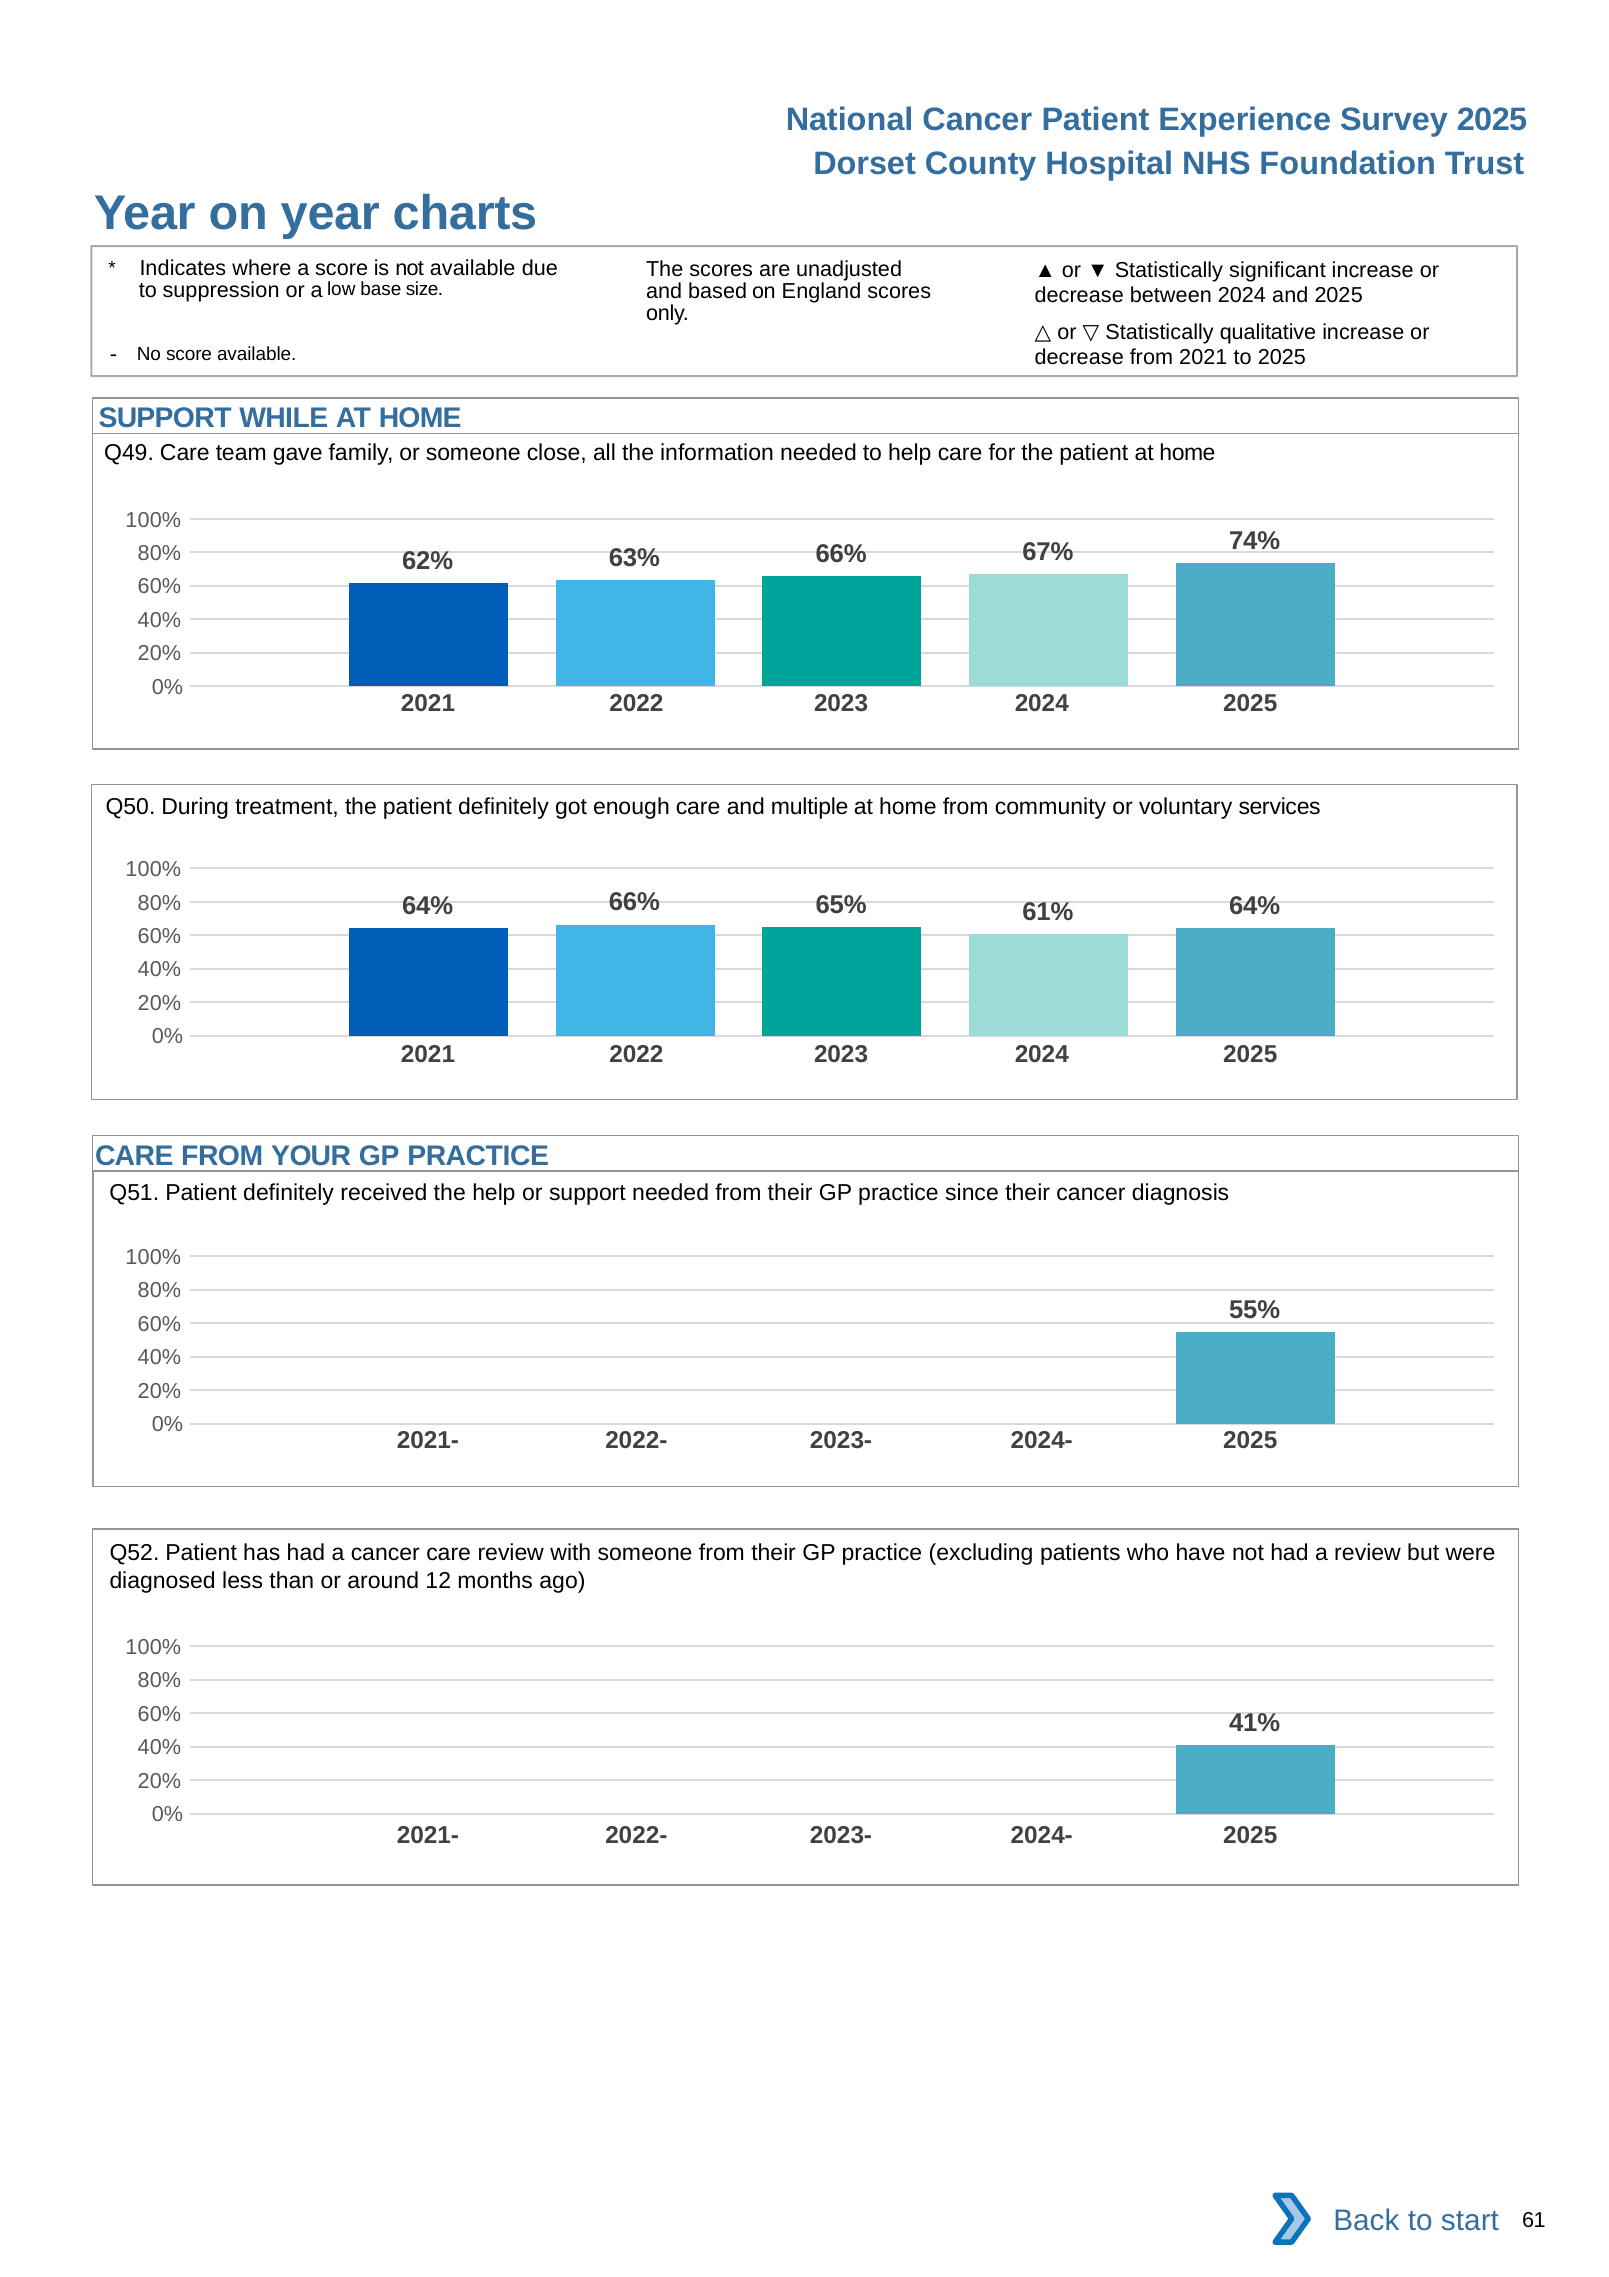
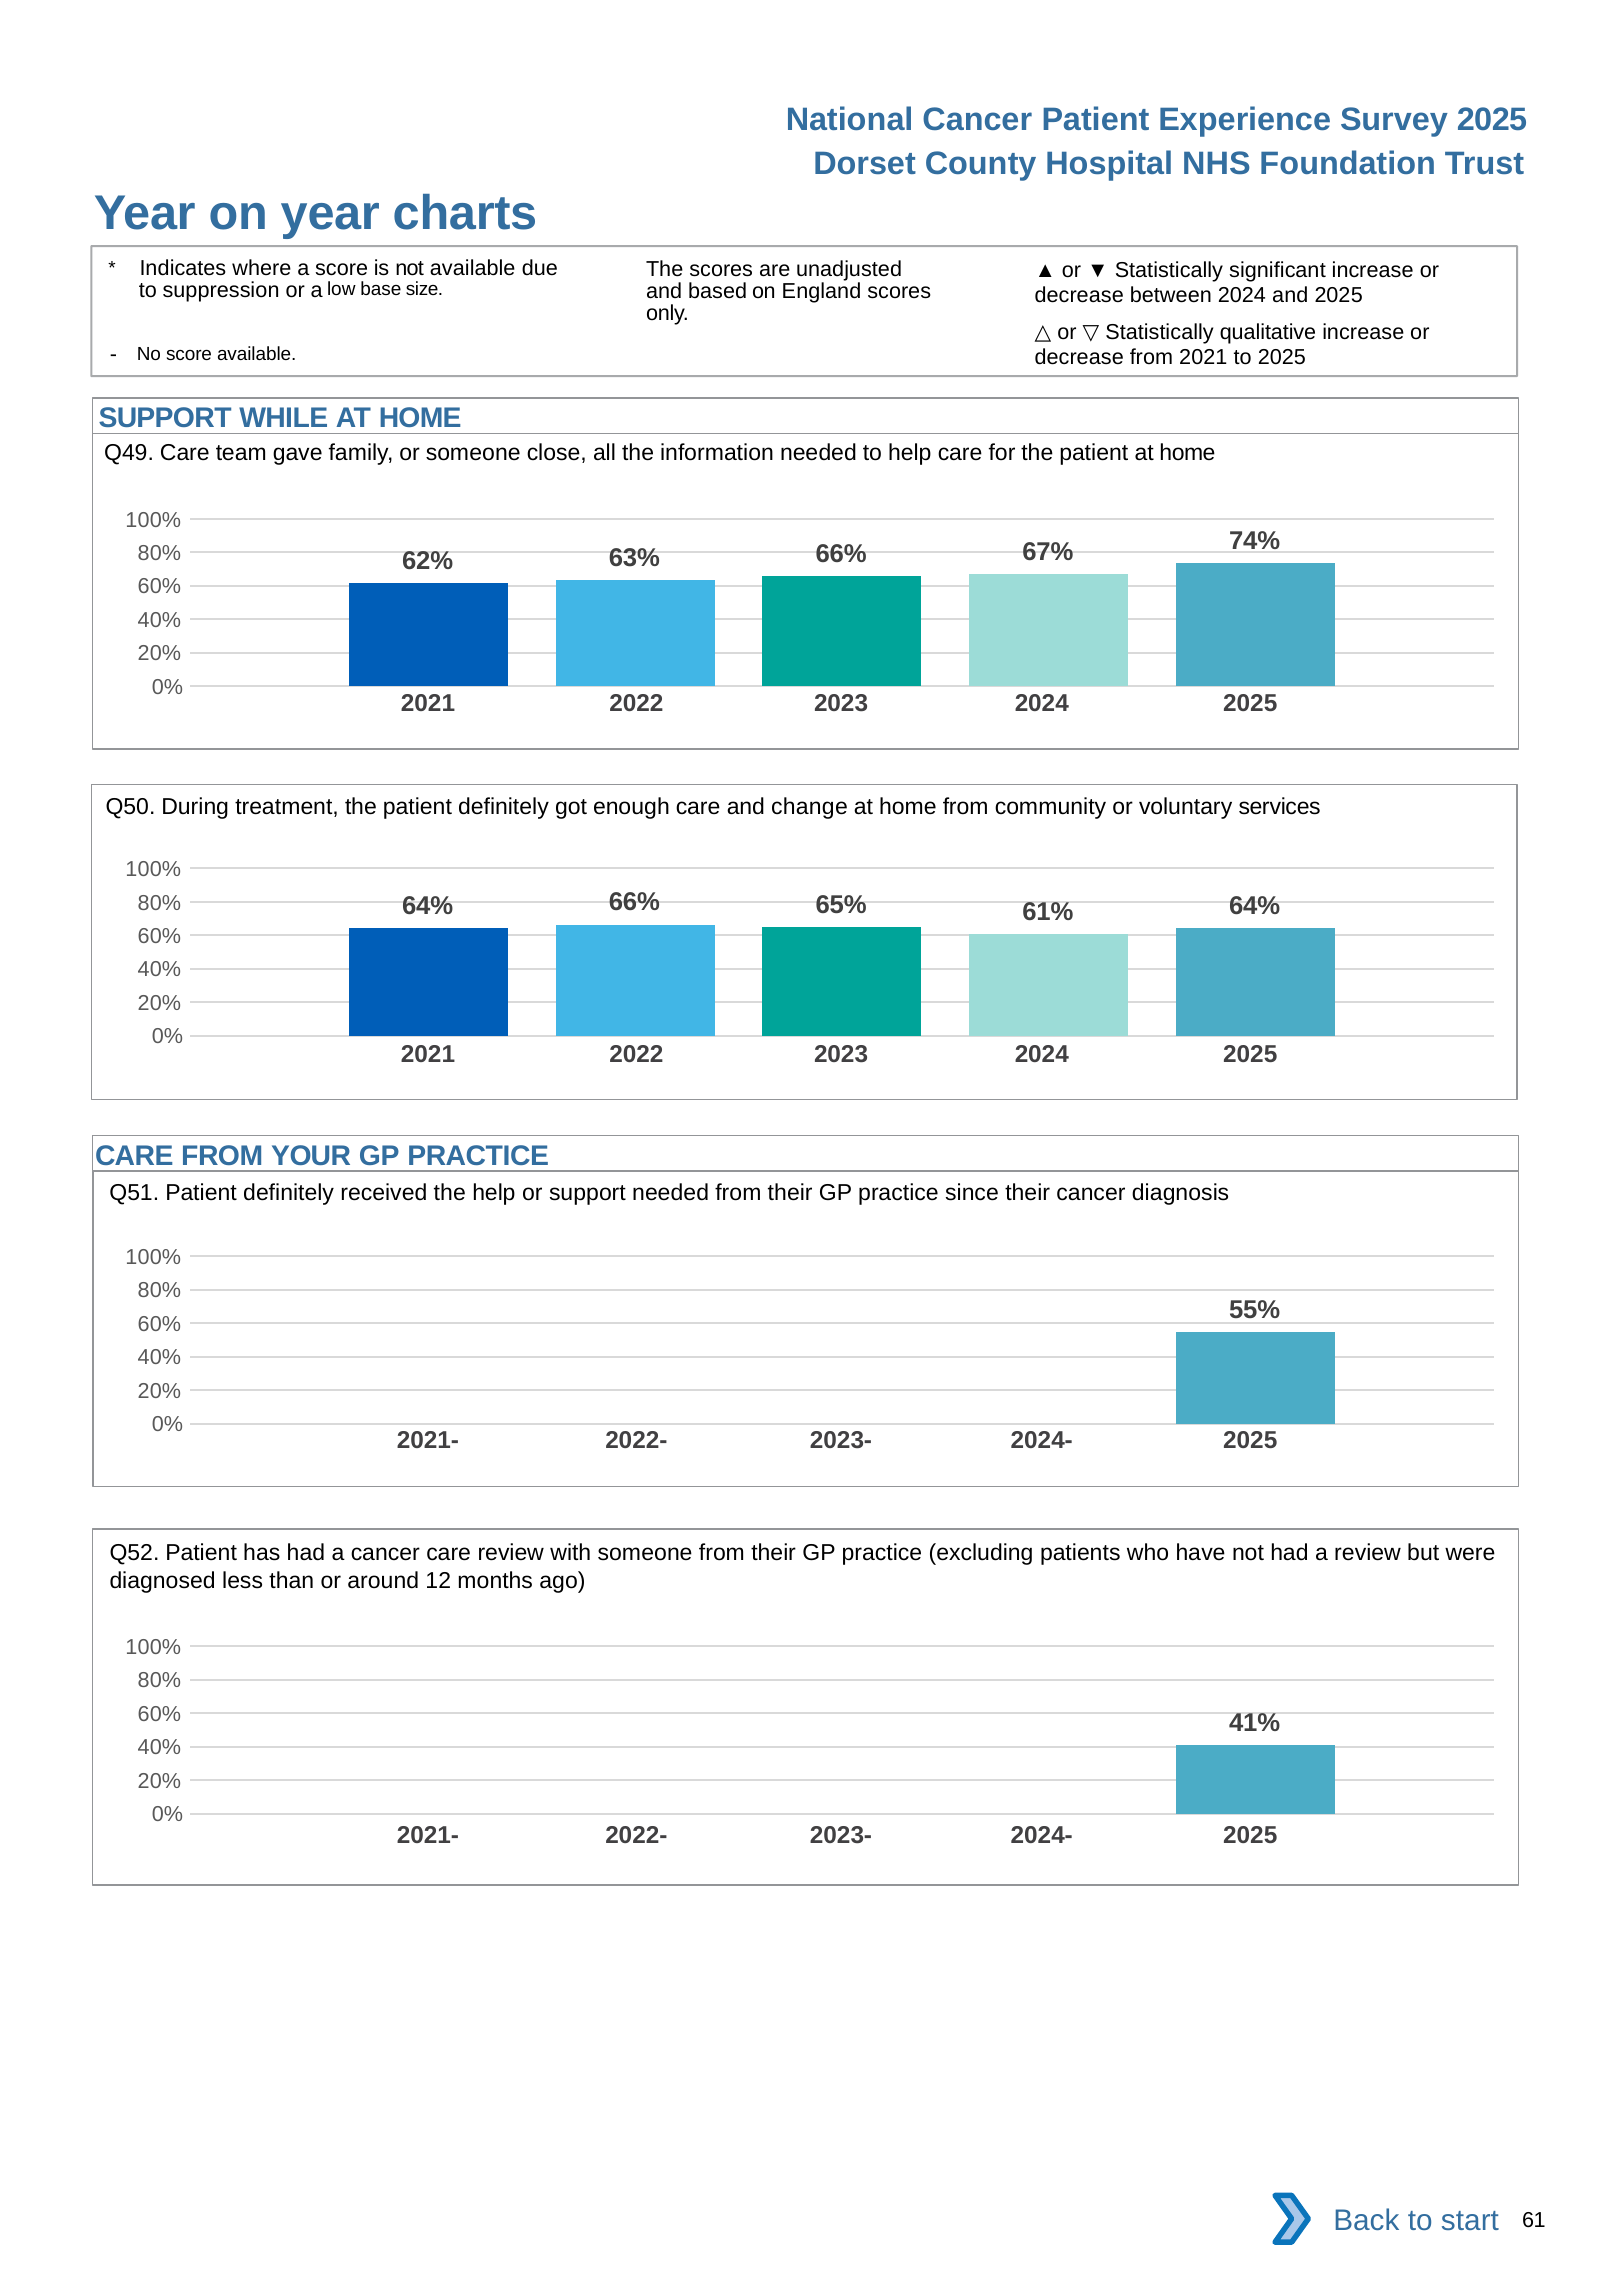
multiple: multiple -> change
